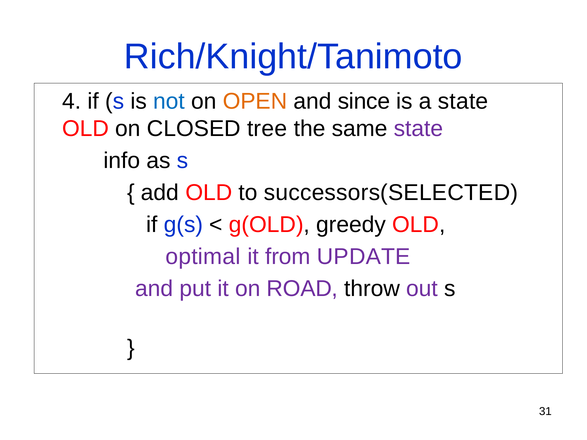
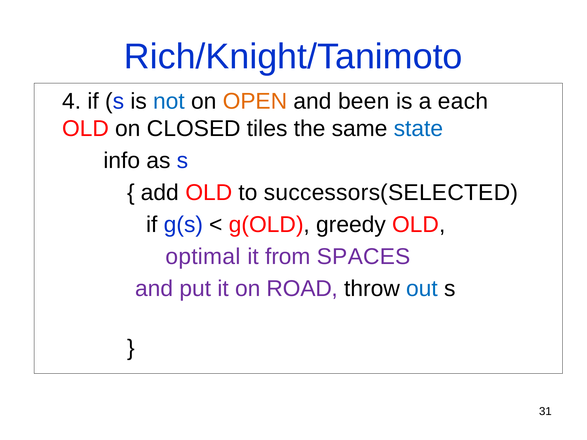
since: since -> been
a state: state -> each
tree: tree -> tiles
state at (418, 129) colour: purple -> blue
UPDATE: UPDATE -> SPACES
out colour: purple -> blue
